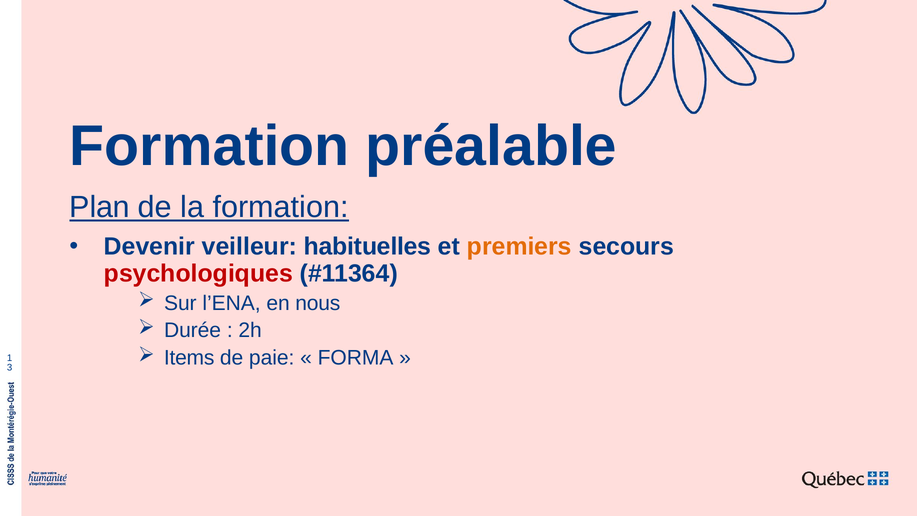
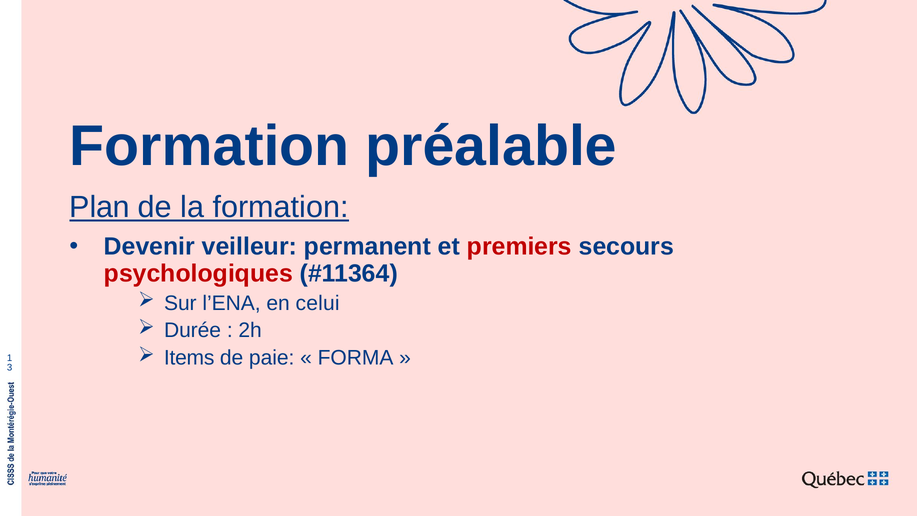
habituelles: habituelles -> permanent
premiers colour: orange -> red
nous: nous -> celui
